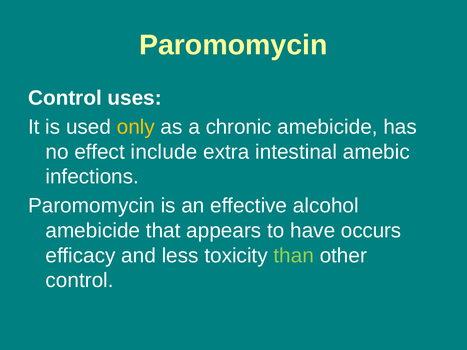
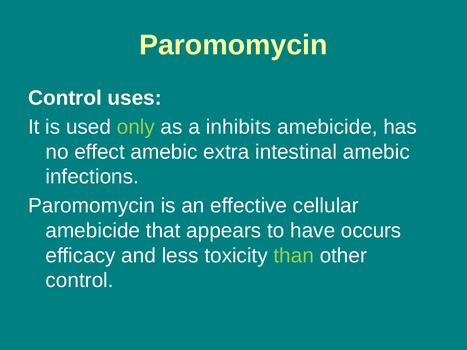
only colour: yellow -> light green
chronic: chronic -> inhibits
effect include: include -> amebic
alcohol: alcohol -> cellular
